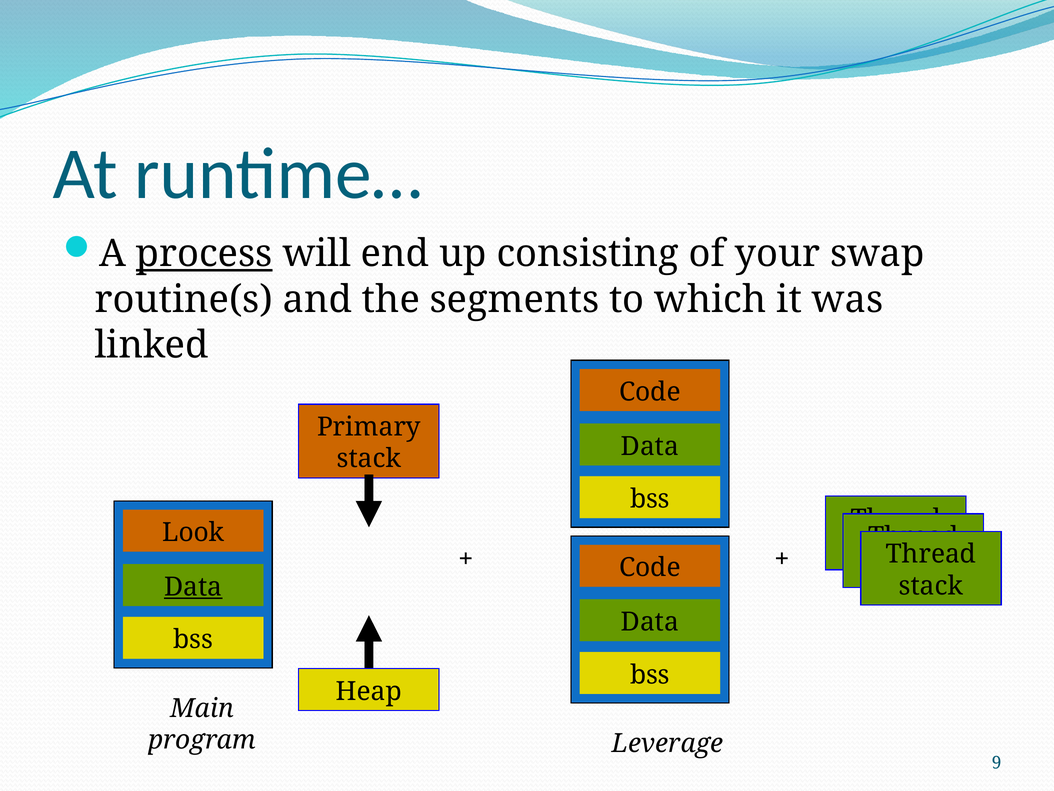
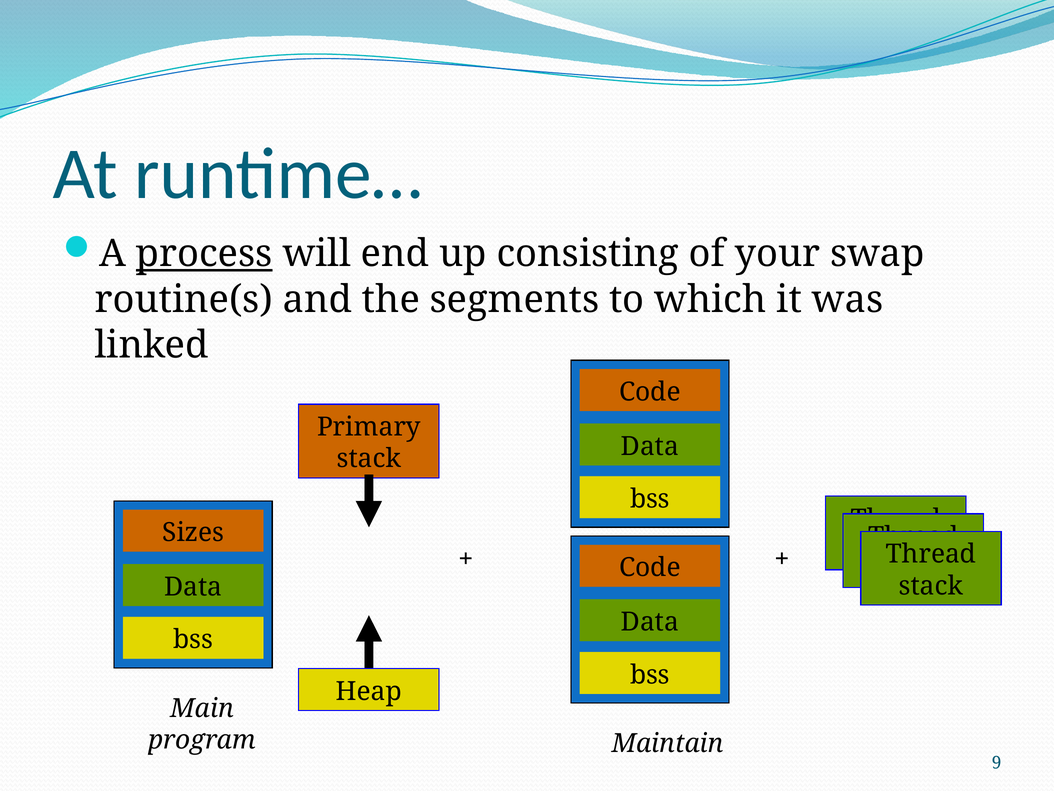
Look: Look -> Sizes
Data at (193, 587) underline: present -> none
Leverage: Leverage -> Maintain
